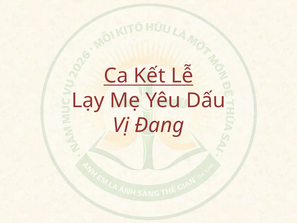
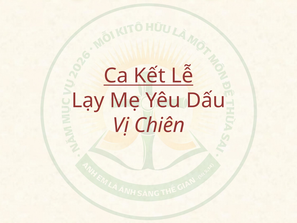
Đang: Đang -> Chiên
